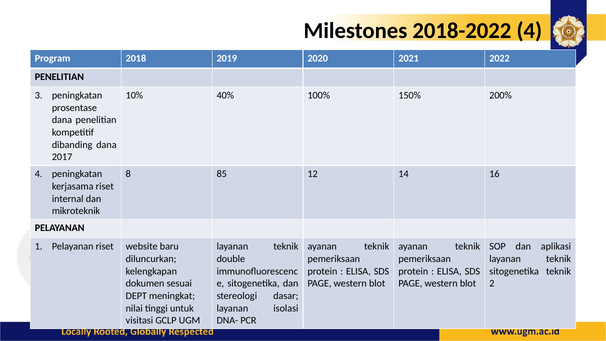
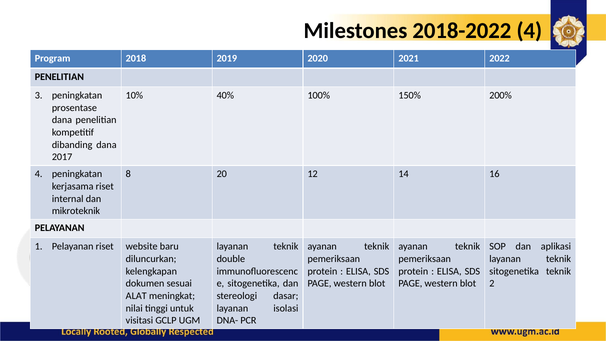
85: 85 -> 20
DEPT: DEPT -> ALAT
